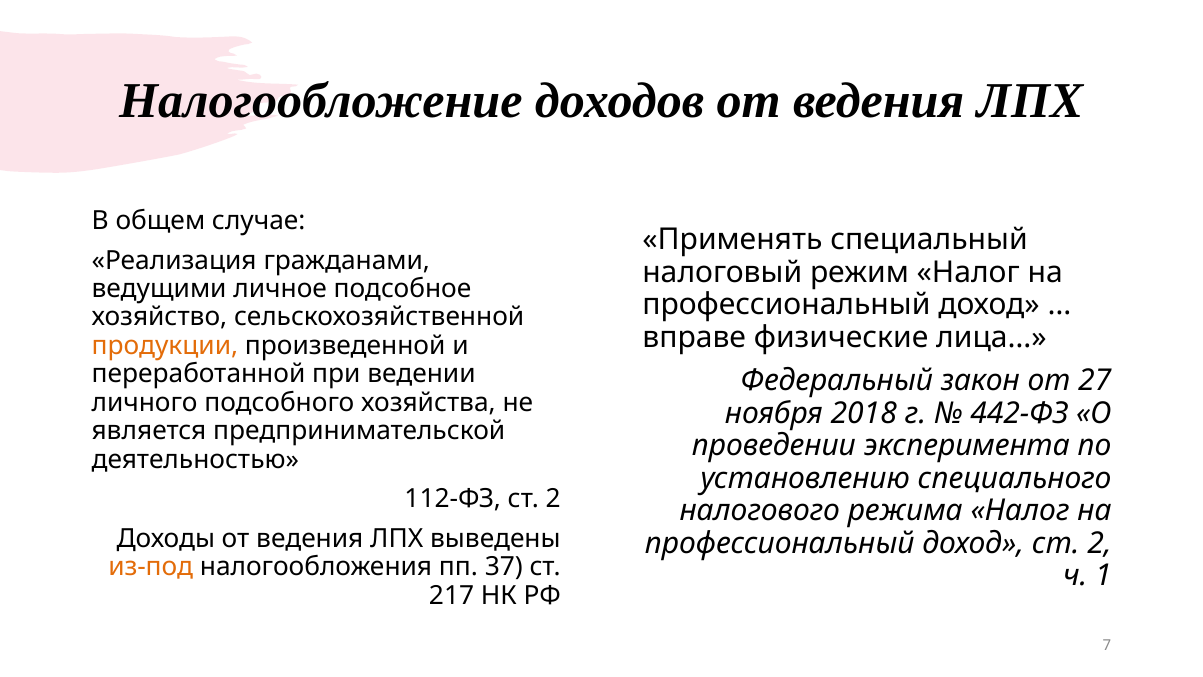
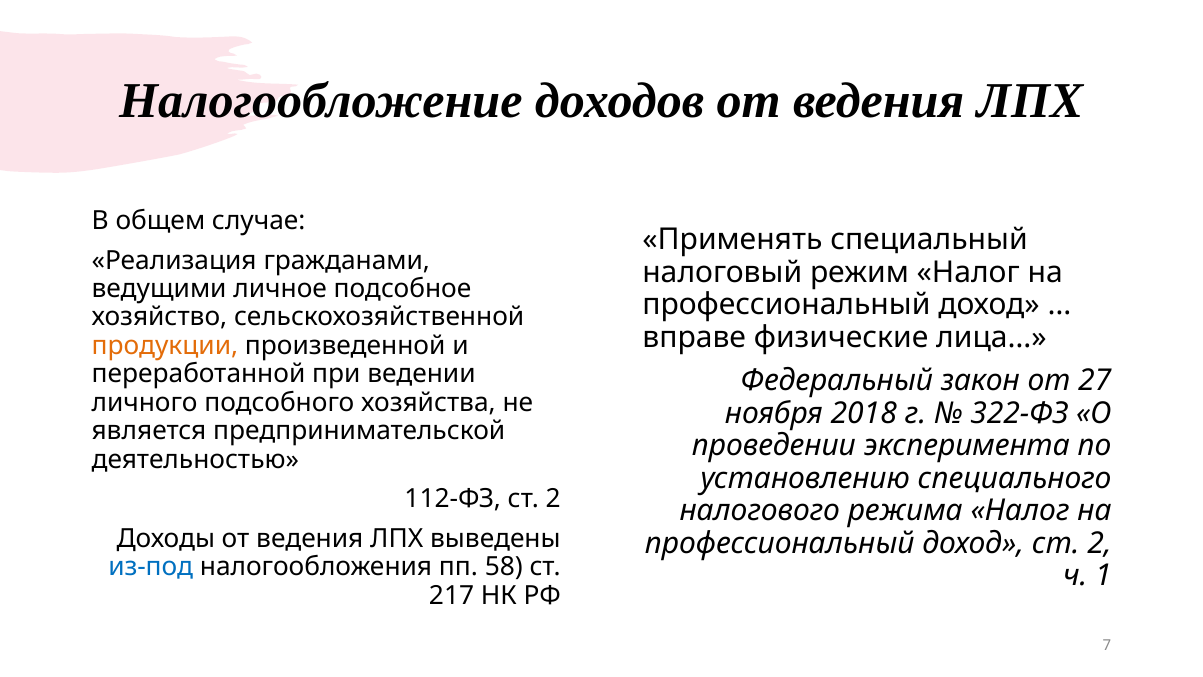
442-ФЗ: 442-ФЗ -> 322-ФЗ
из-под colour: orange -> blue
37: 37 -> 58
